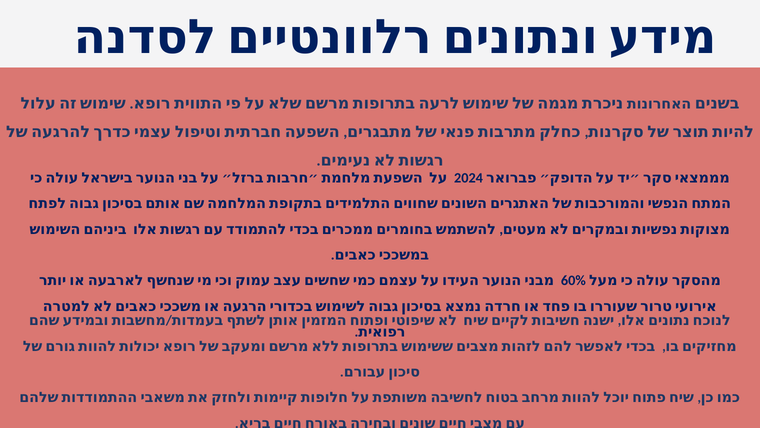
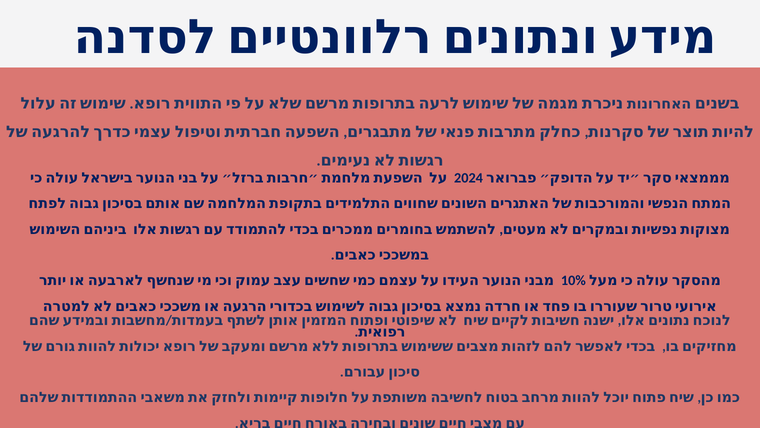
60%: 60% -> 10%
